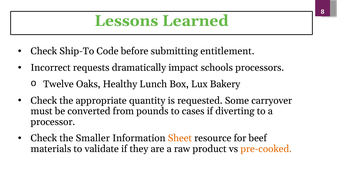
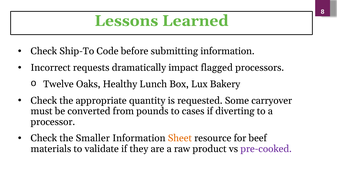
submitting entitlement: entitlement -> information
schools: schools -> flagged
pre-cooked colour: orange -> purple
